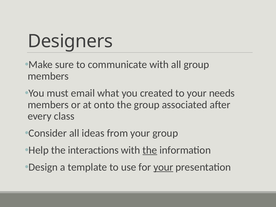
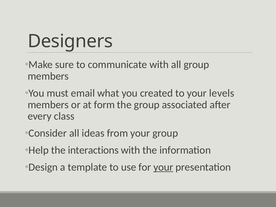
needs: needs -> levels
onto: onto -> form
the at (150, 150) underline: present -> none
